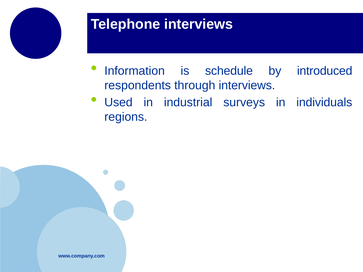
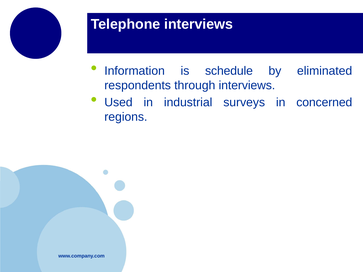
introduced: introduced -> eliminated
individuals: individuals -> concerned
